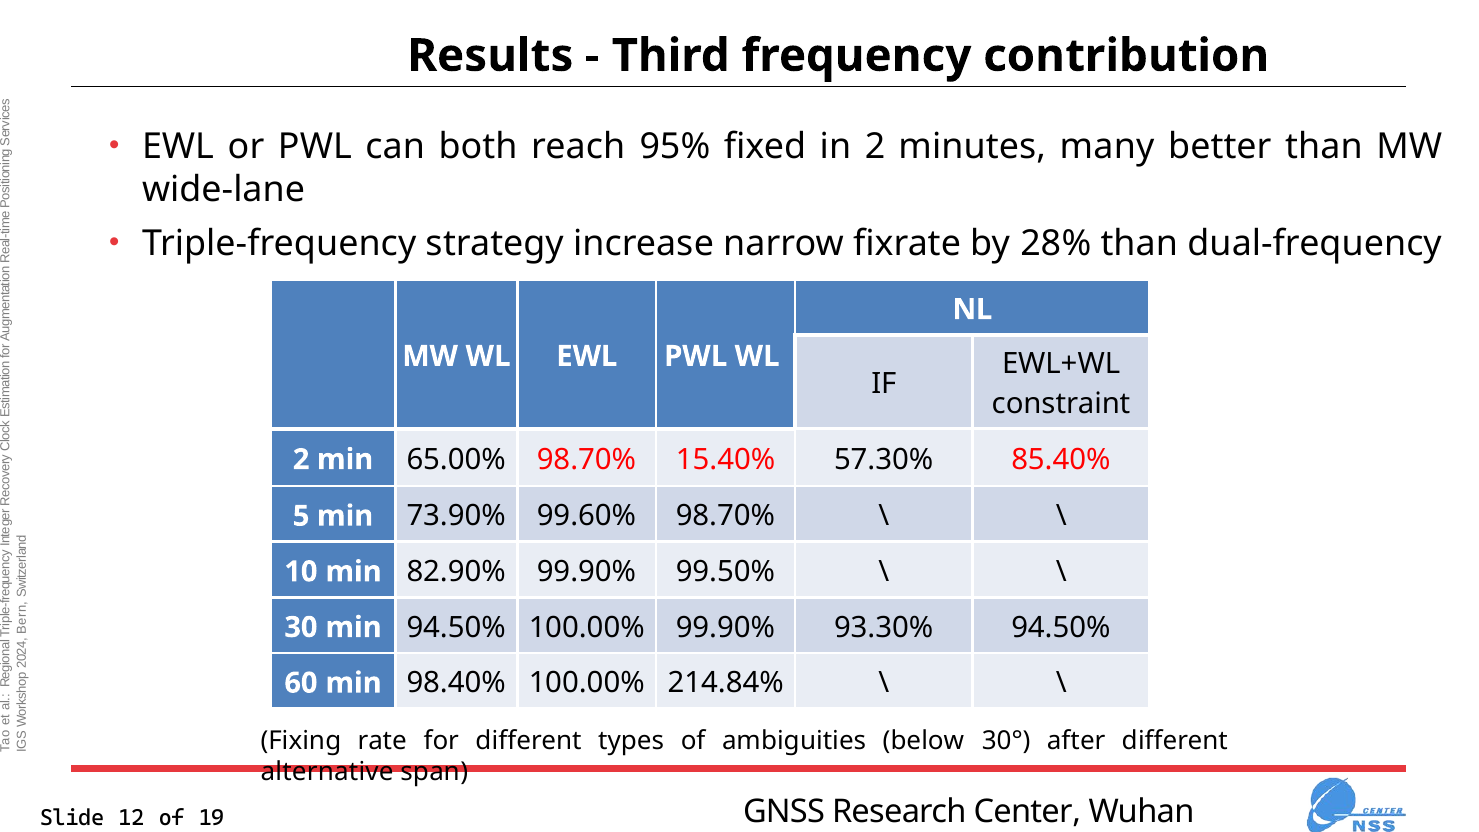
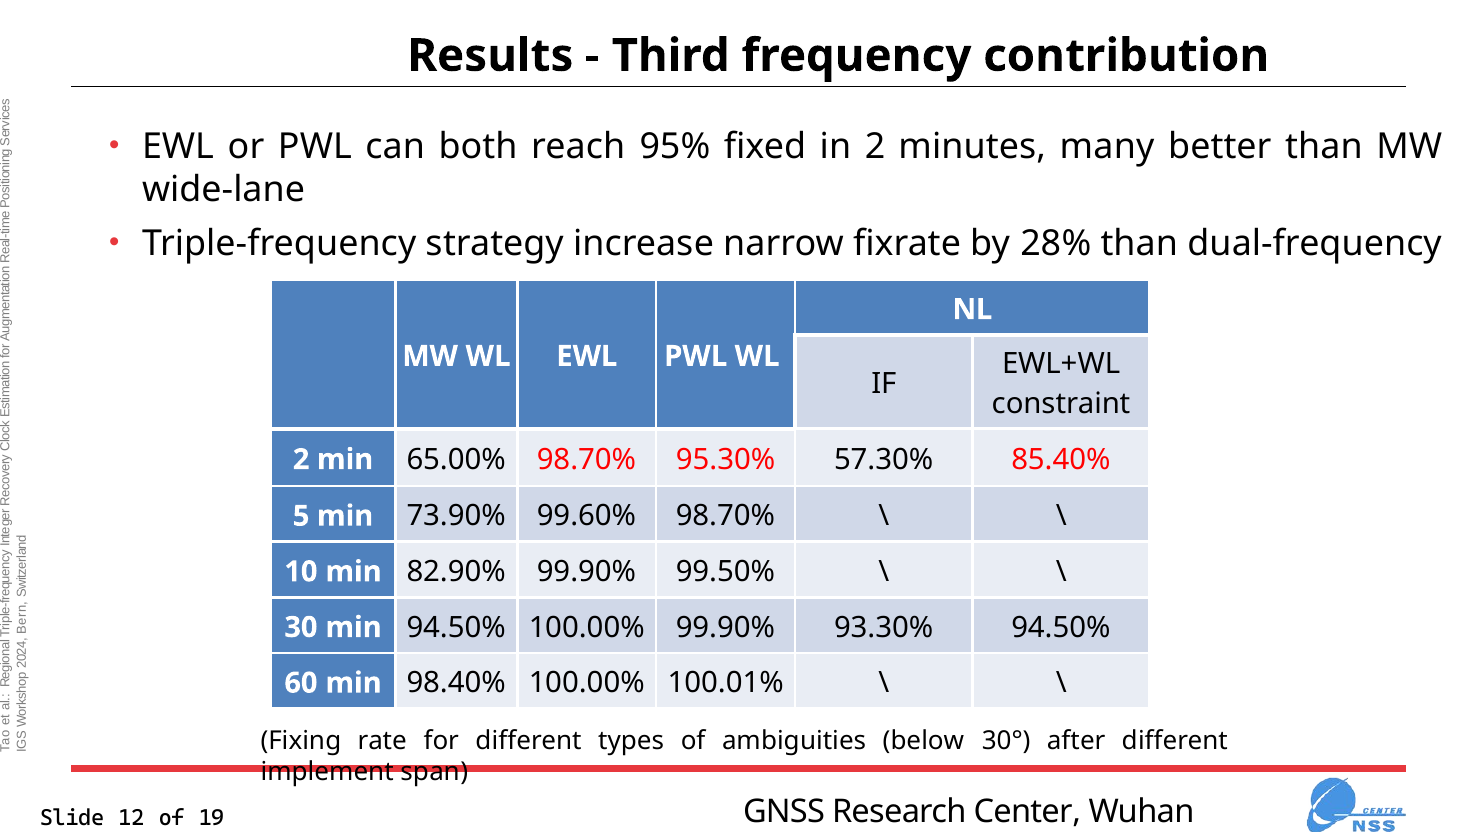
15.40%: 15.40% -> 95.30%
214.84%: 214.84% -> 100.01%
alternative: alternative -> implement
